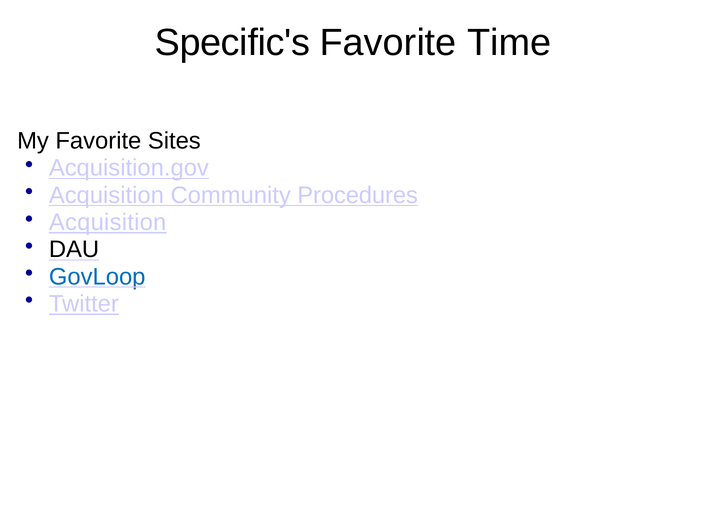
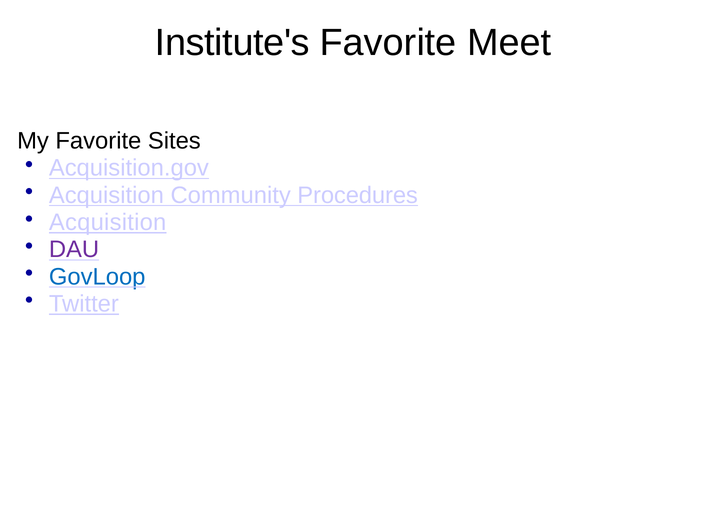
Specific's: Specific's -> Institute's
Time: Time -> Meet
DAU colour: black -> purple
